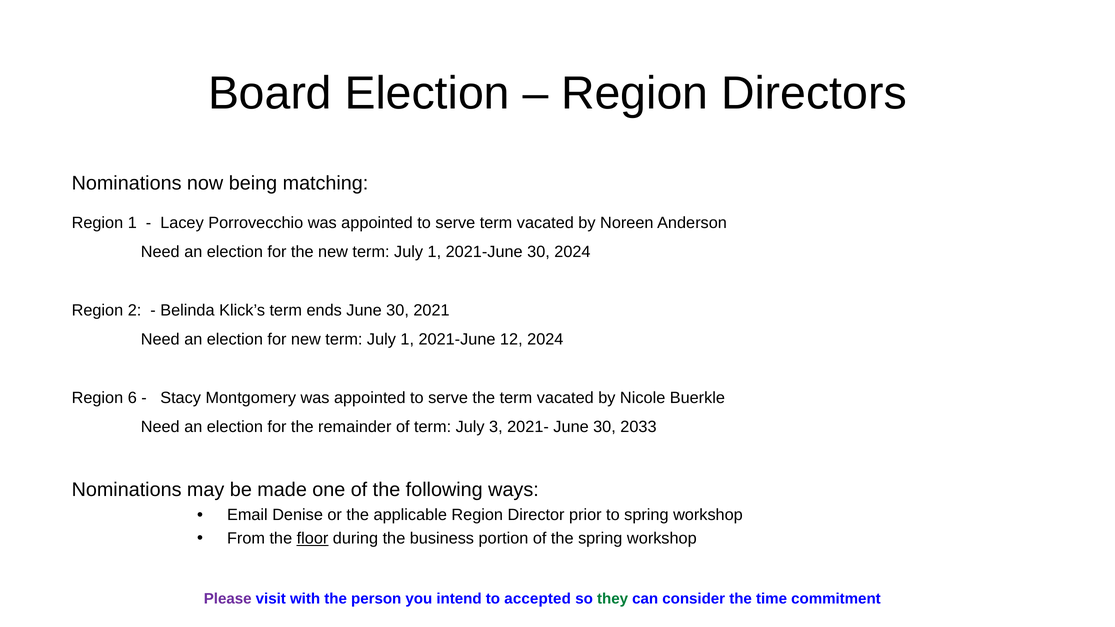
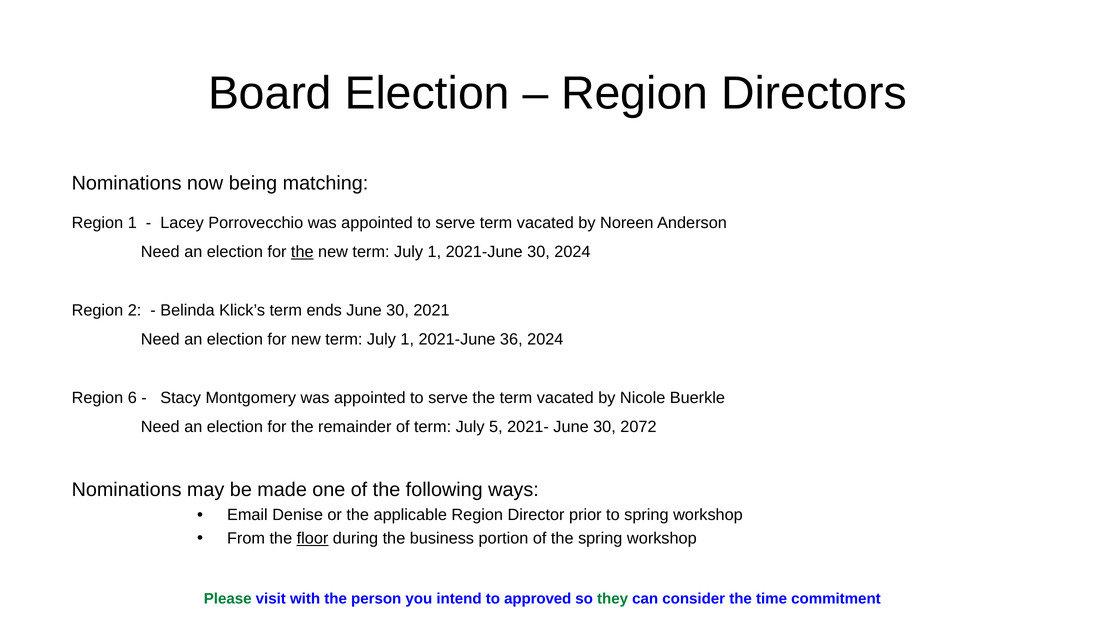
the at (302, 252) underline: none -> present
12: 12 -> 36
3: 3 -> 5
2033: 2033 -> 2072
Please colour: purple -> green
accepted: accepted -> approved
